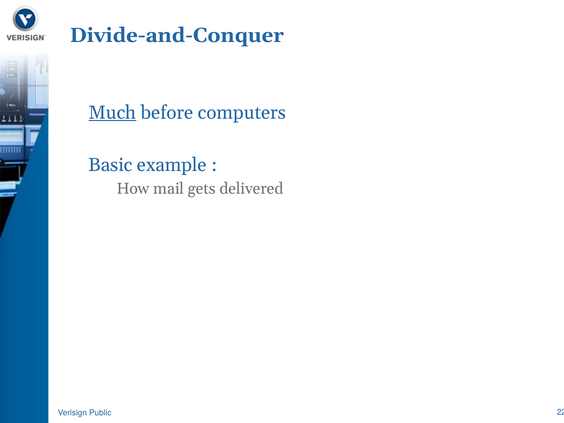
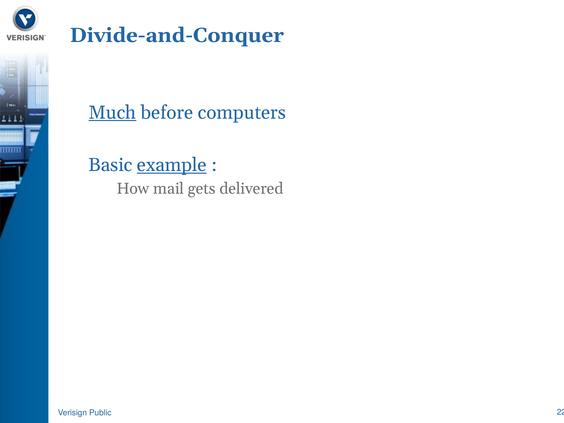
example underline: none -> present
